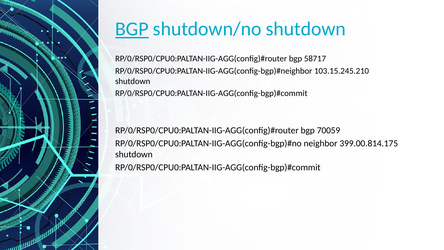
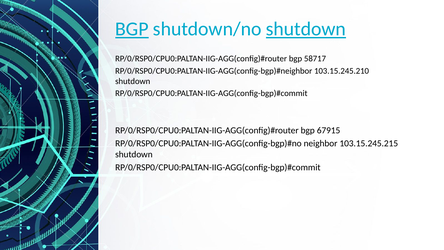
shutdown at (306, 29) underline: none -> present
70059: 70059 -> 67915
399.00.814.175: 399.00.814.175 -> 103.15.245.215
